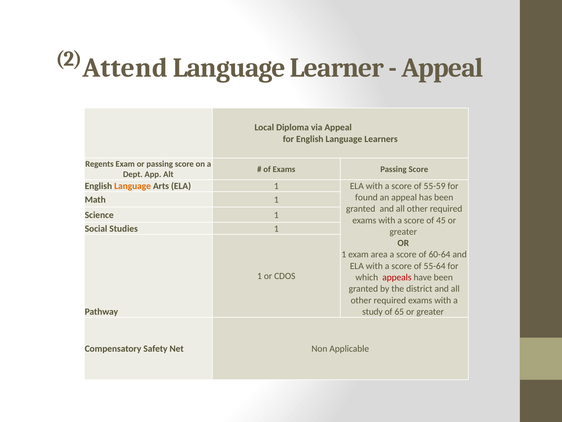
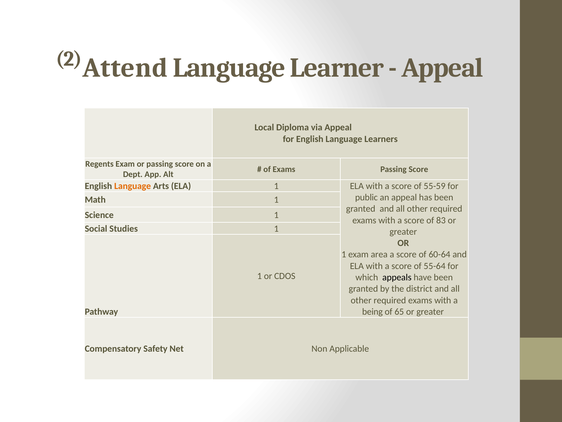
found: found -> public
45: 45 -> 83
appeals colour: red -> black
study: study -> being
